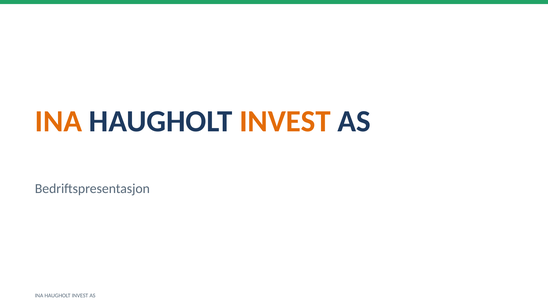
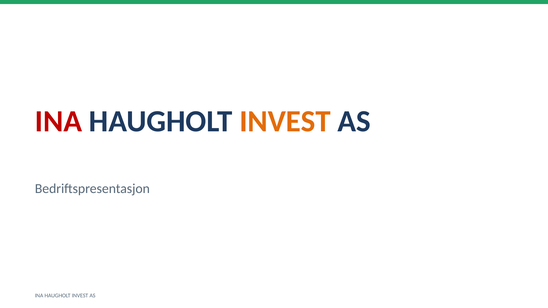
INA at (58, 122) colour: orange -> red
